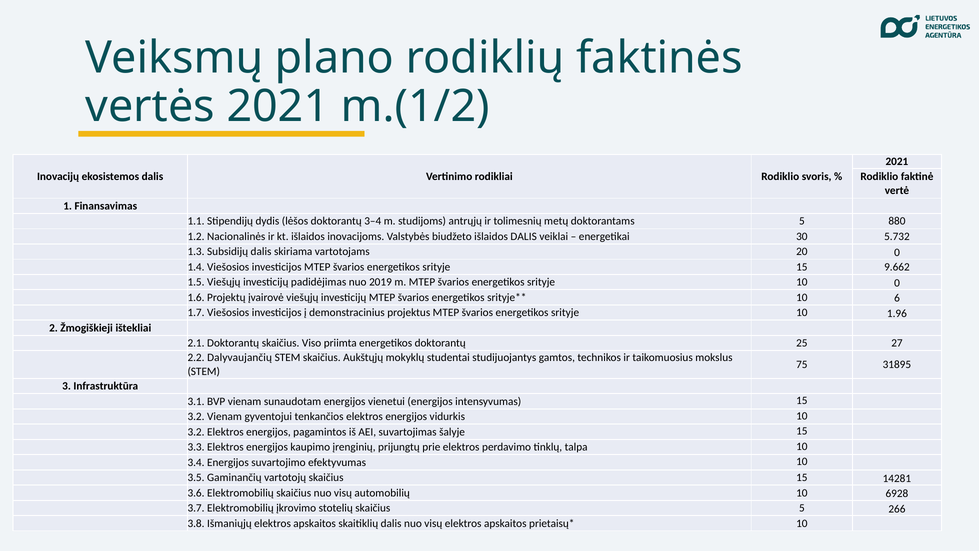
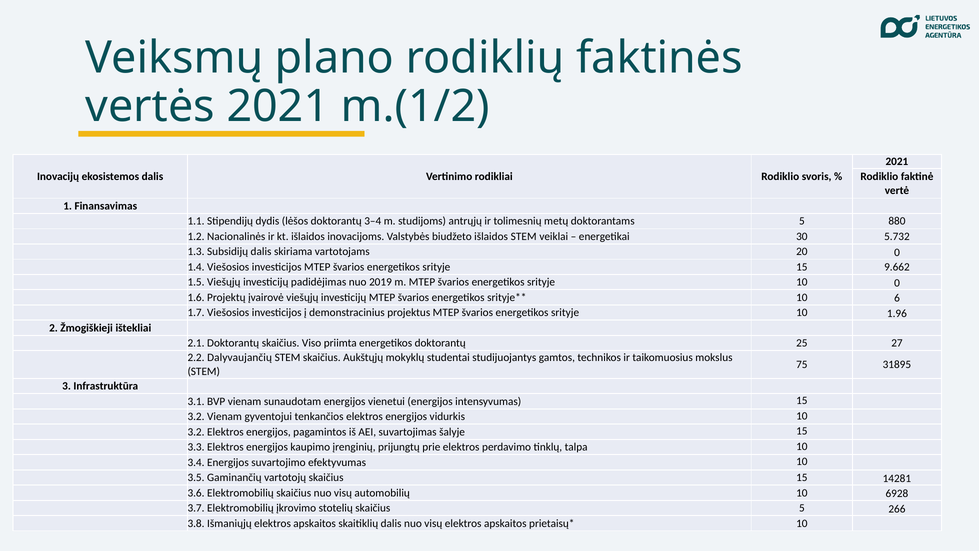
išlaidos DALIS: DALIS -> STEM
